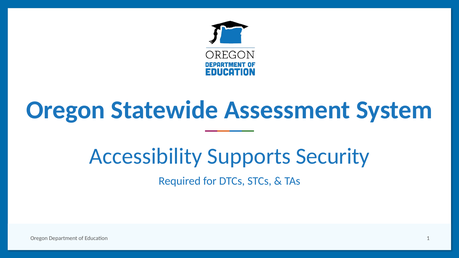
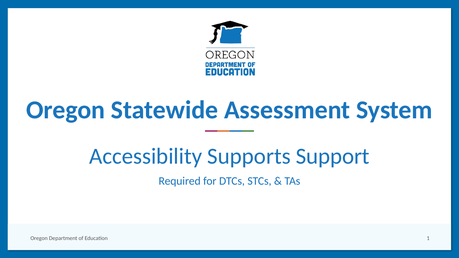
Security: Security -> Support
